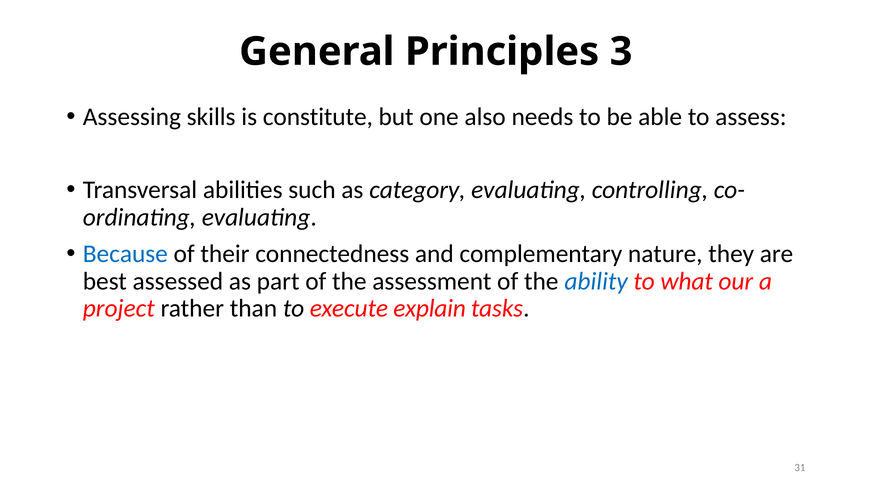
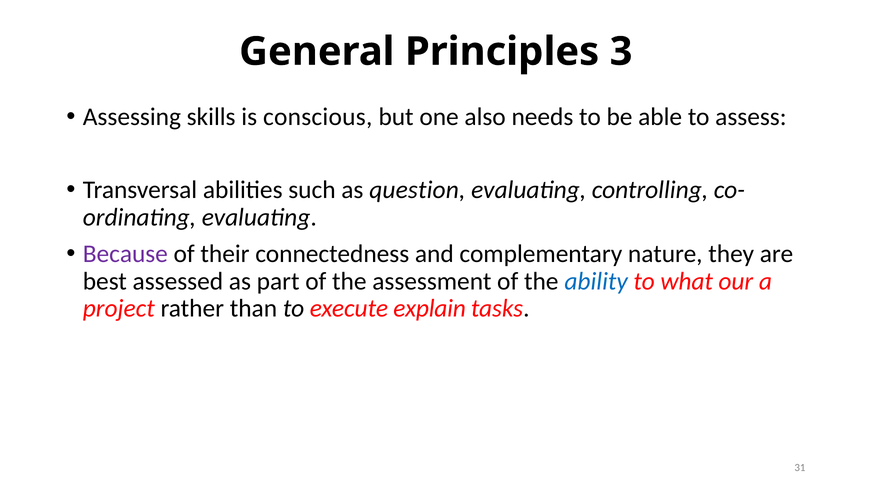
constitute: constitute -> conscious
category: category -> question
Because colour: blue -> purple
